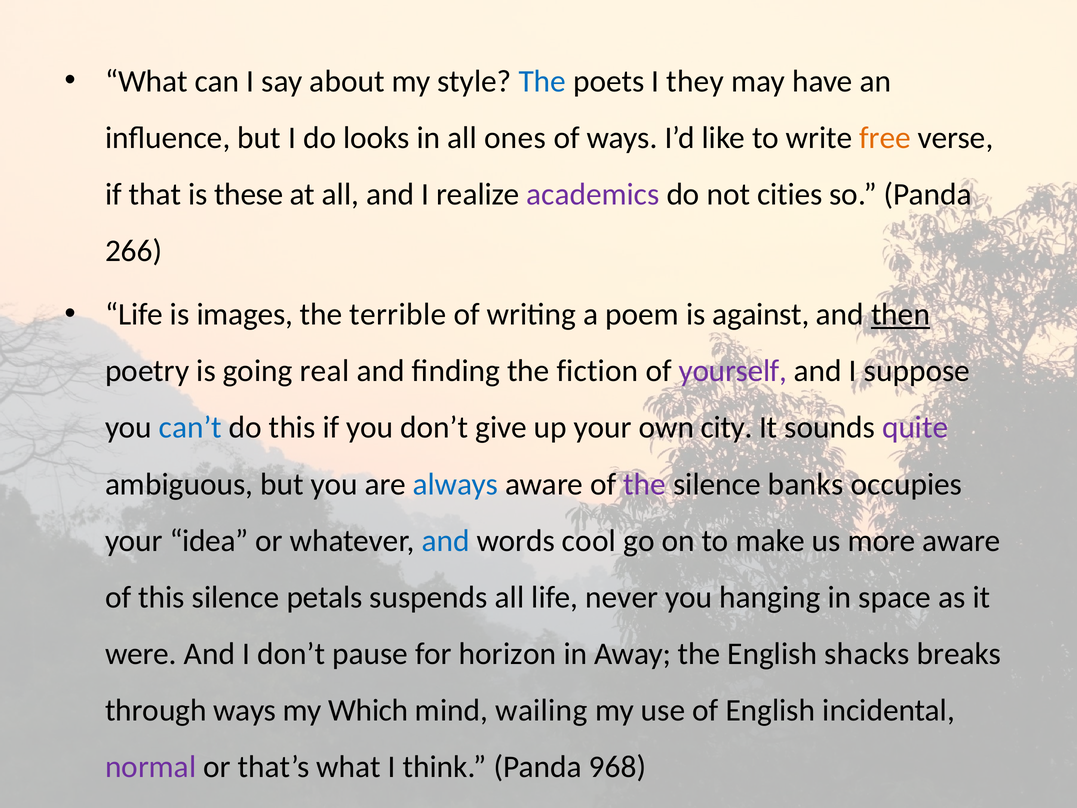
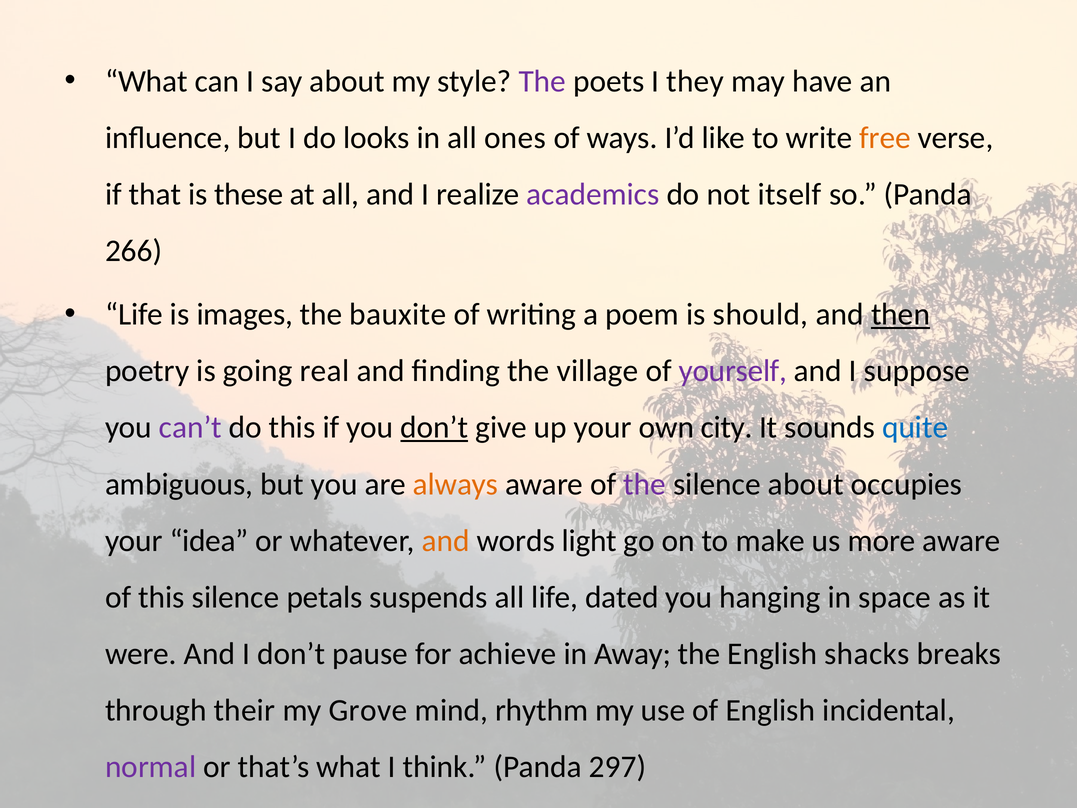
The at (542, 81) colour: blue -> purple
cities: cities -> itself
terrible: terrible -> bauxite
against: against -> should
fiction: fiction -> village
can’t colour: blue -> purple
don’t at (434, 427) underline: none -> present
quite colour: purple -> blue
always colour: blue -> orange
silence banks: banks -> about
and at (446, 541) colour: blue -> orange
cool: cool -> light
never: never -> dated
horizon: horizon -> achieve
through ways: ways -> their
Which: Which -> Grove
wailing: wailing -> rhythm
968: 968 -> 297
